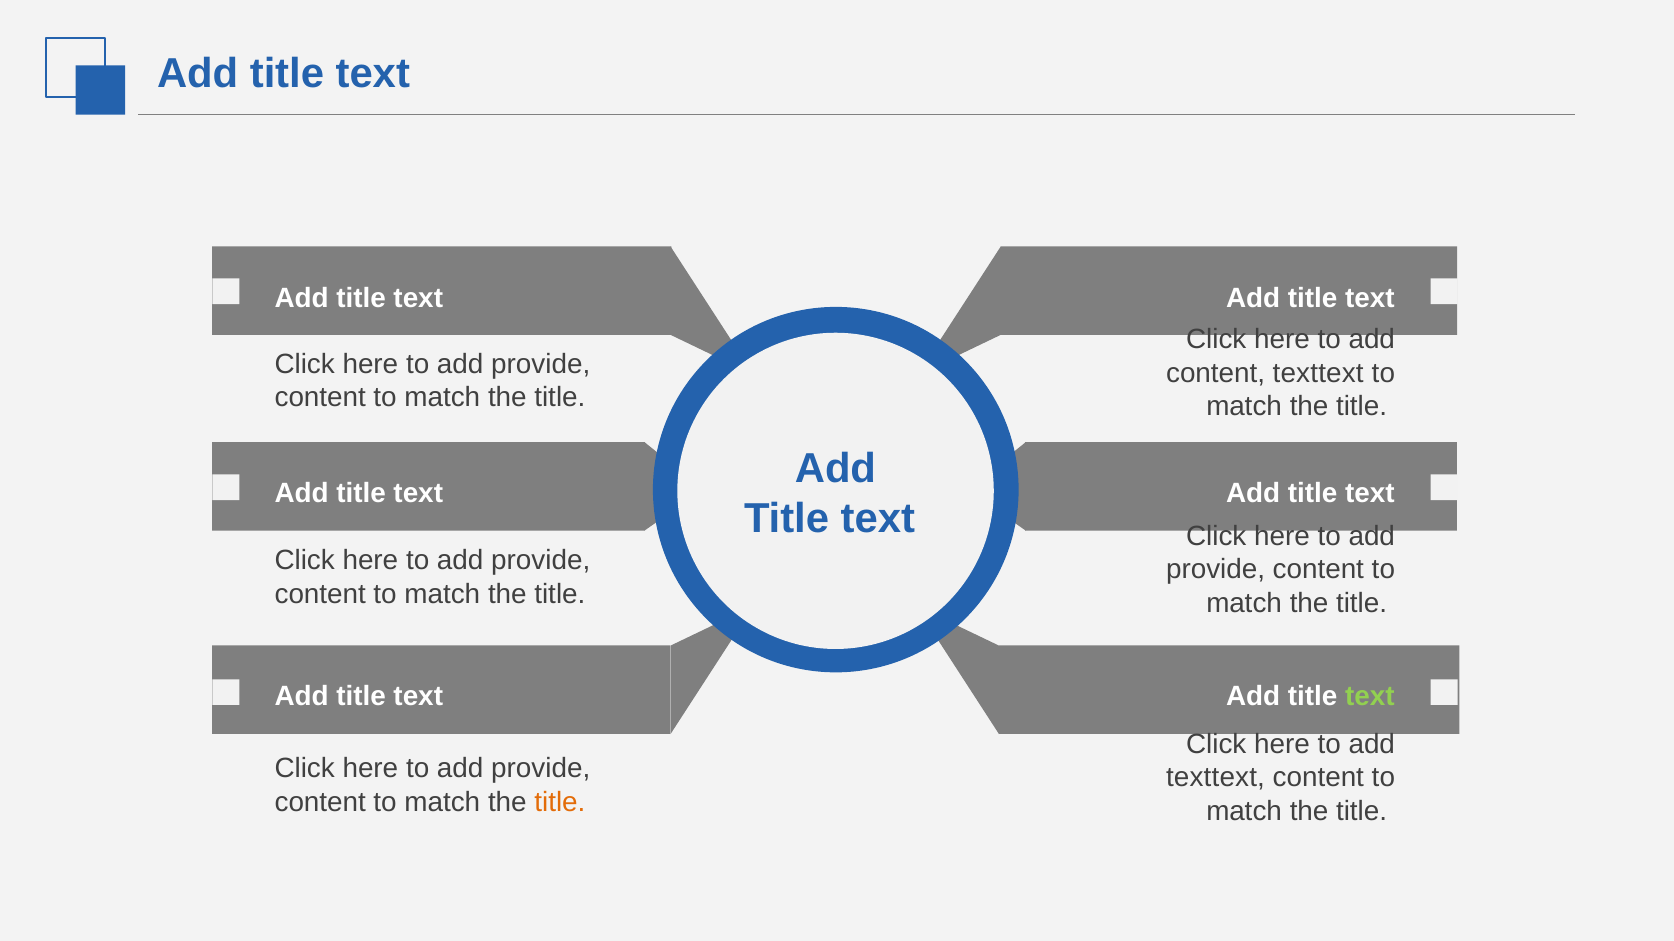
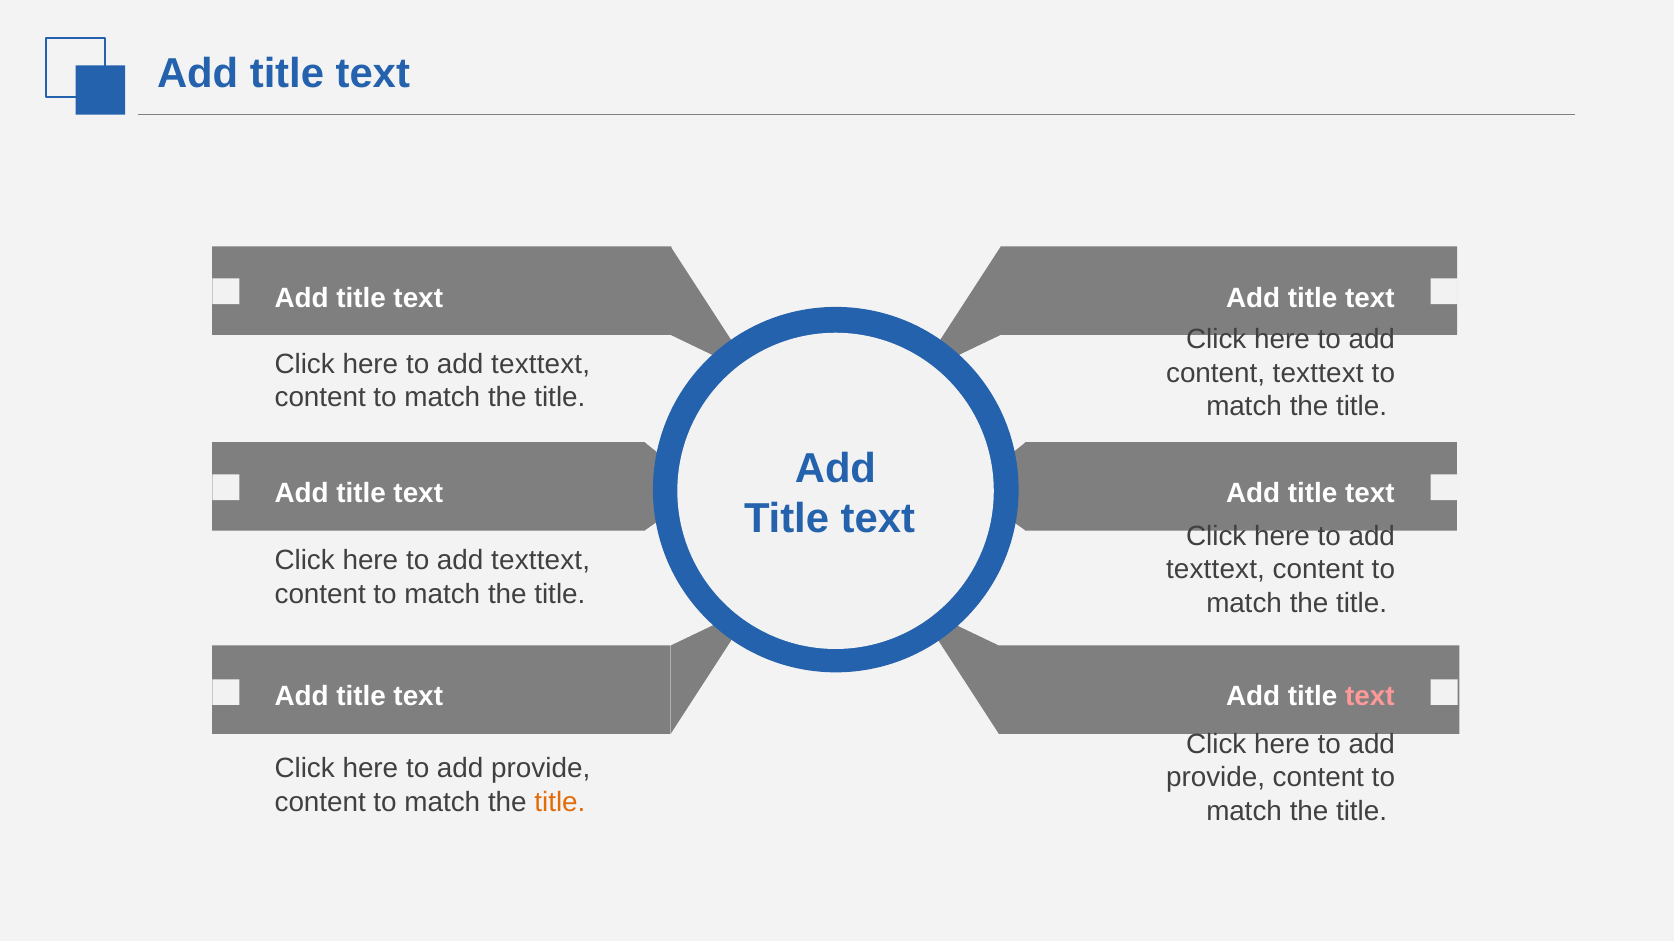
provide at (541, 364): provide -> texttext
provide at (541, 561): provide -> texttext
provide at (1216, 570): provide -> texttext
text at (1370, 697) colour: light green -> pink
texttext at (1216, 778): texttext -> provide
